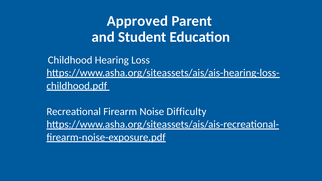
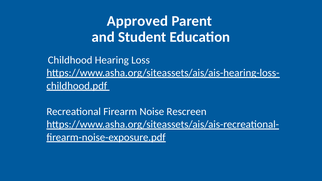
Difficulty: Difficulty -> Rescreen
